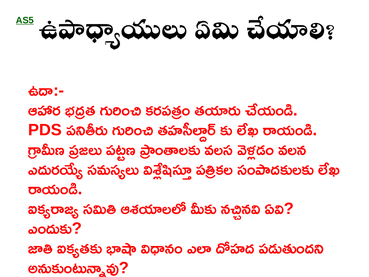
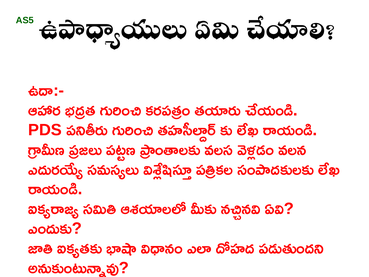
AS5 underline: present -> none
